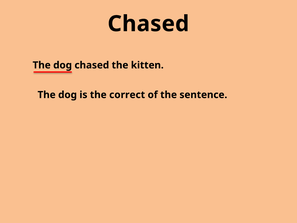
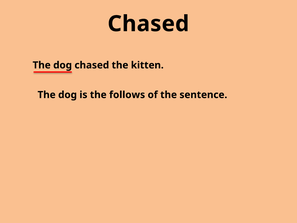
correct: correct -> follows
